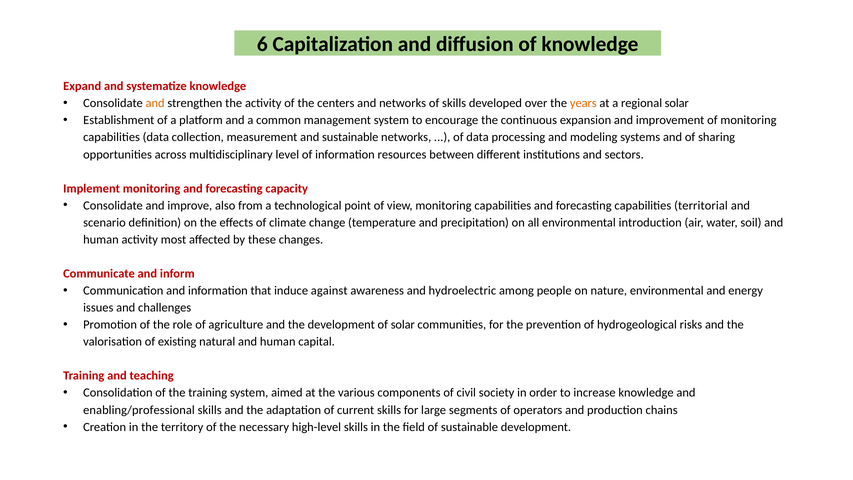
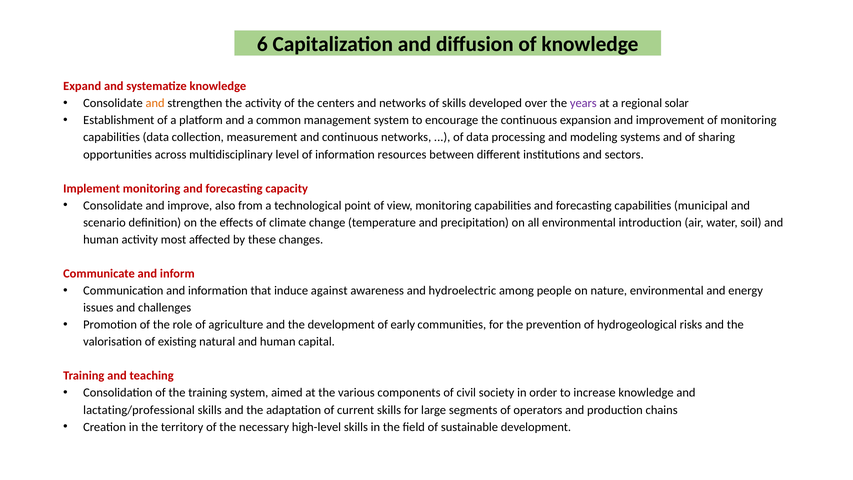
years colour: orange -> purple
and sustainable: sustainable -> continuous
territorial: territorial -> municipal
of solar: solar -> early
enabling/professional: enabling/professional -> lactating/professional
